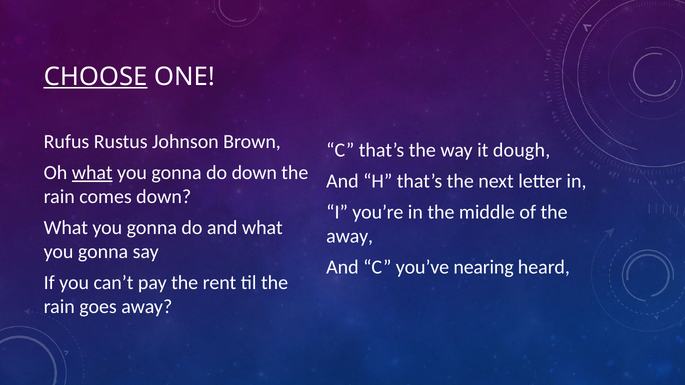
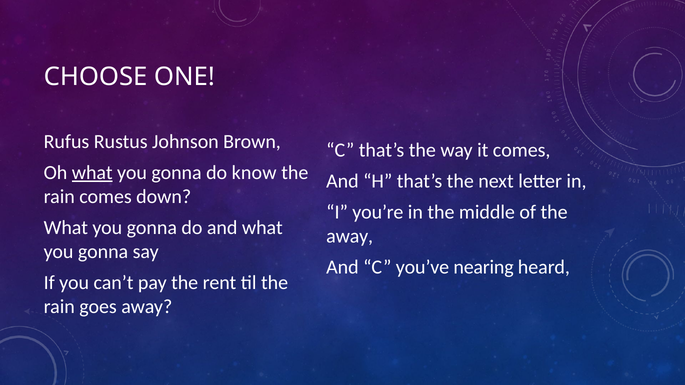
CHOOSE underline: present -> none
it dough: dough -> comes
do down: down -> know
